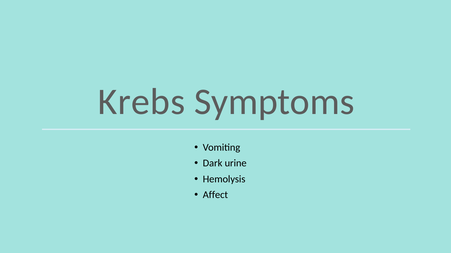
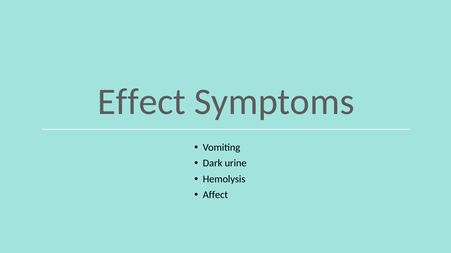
Krebs: Krebs -> Effect
